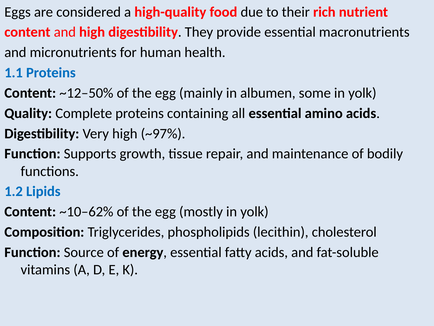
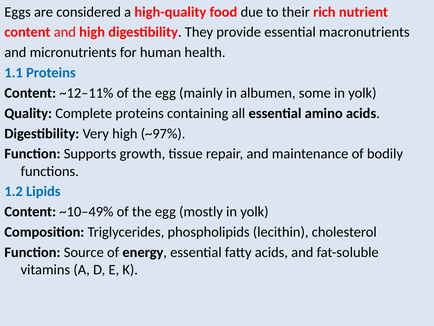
~12–50%: ~12–50% -> ~12–11%
~10–62%: ~10–62% -> ~10–49%
